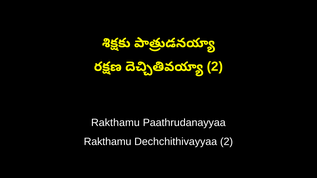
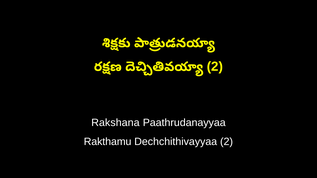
Rakthamu at (115, 123): Rakthamu -> Rakshana
